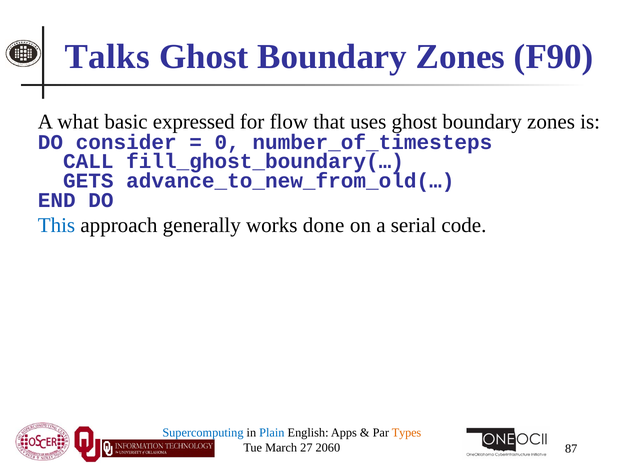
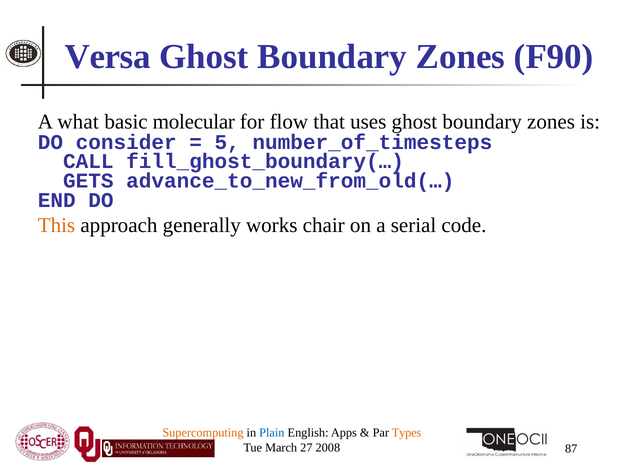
Talks: Talks -> Versa
expressed: expressed -> molecular
0: 0 -> 5
This colour: blue -> orange
done: done -> chair
Supercomputing colour: blue -> orange
2060: 2060 -> 2008
